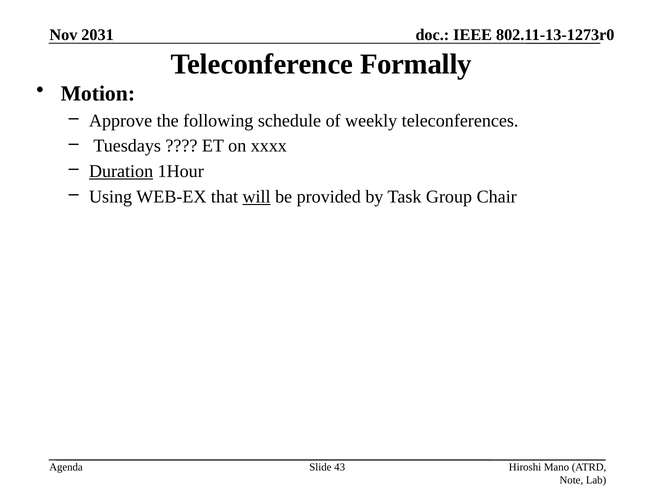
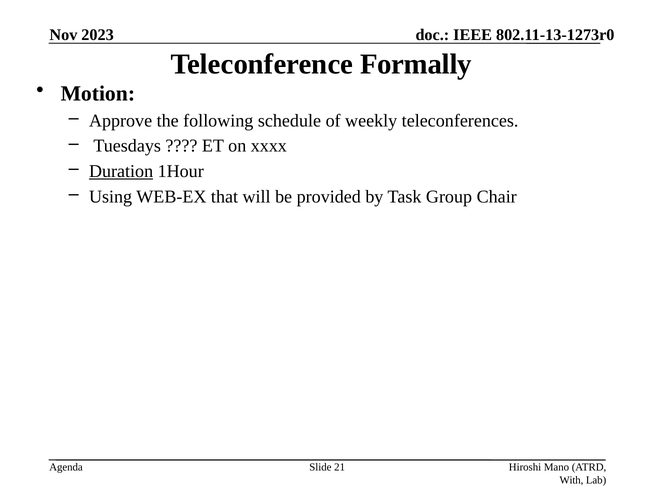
2031: 2031 -> 2023
will underline: present -> none
43: 43 -> 21
Note: Note -> With
